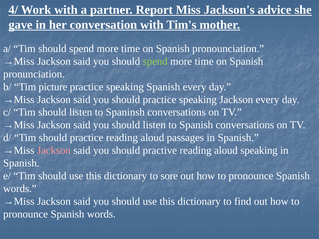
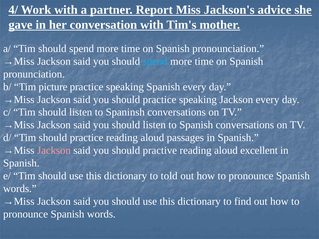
spend at (155, 61) colour: light green -> light blue
aloud speaking: speaking -> excellent
sore: sore -> told
